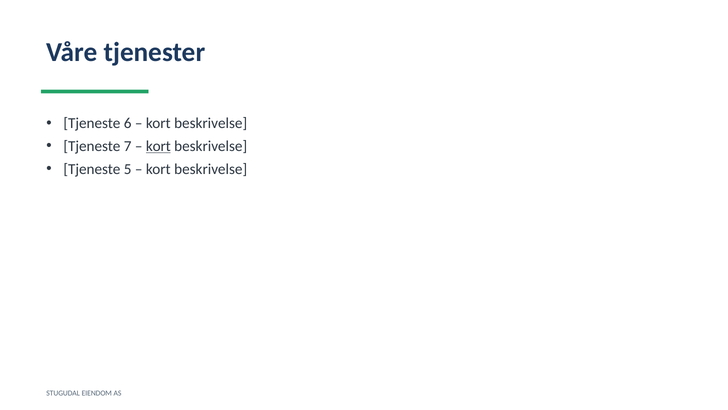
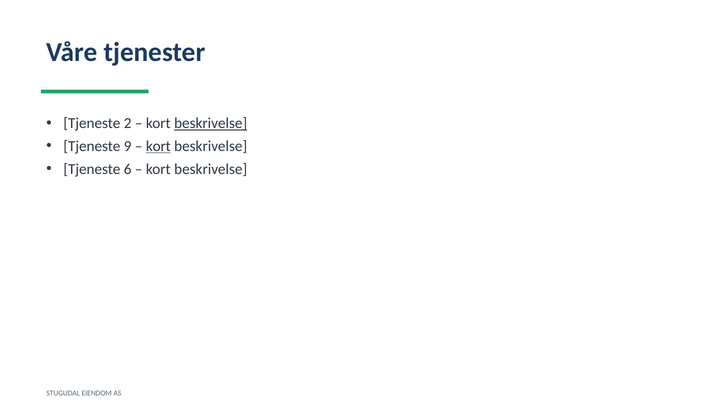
6: 6 -> 2
beskrivelse at (211, 123) underline: none -> present
7: 7 -> 9
5: 5 -> 6
